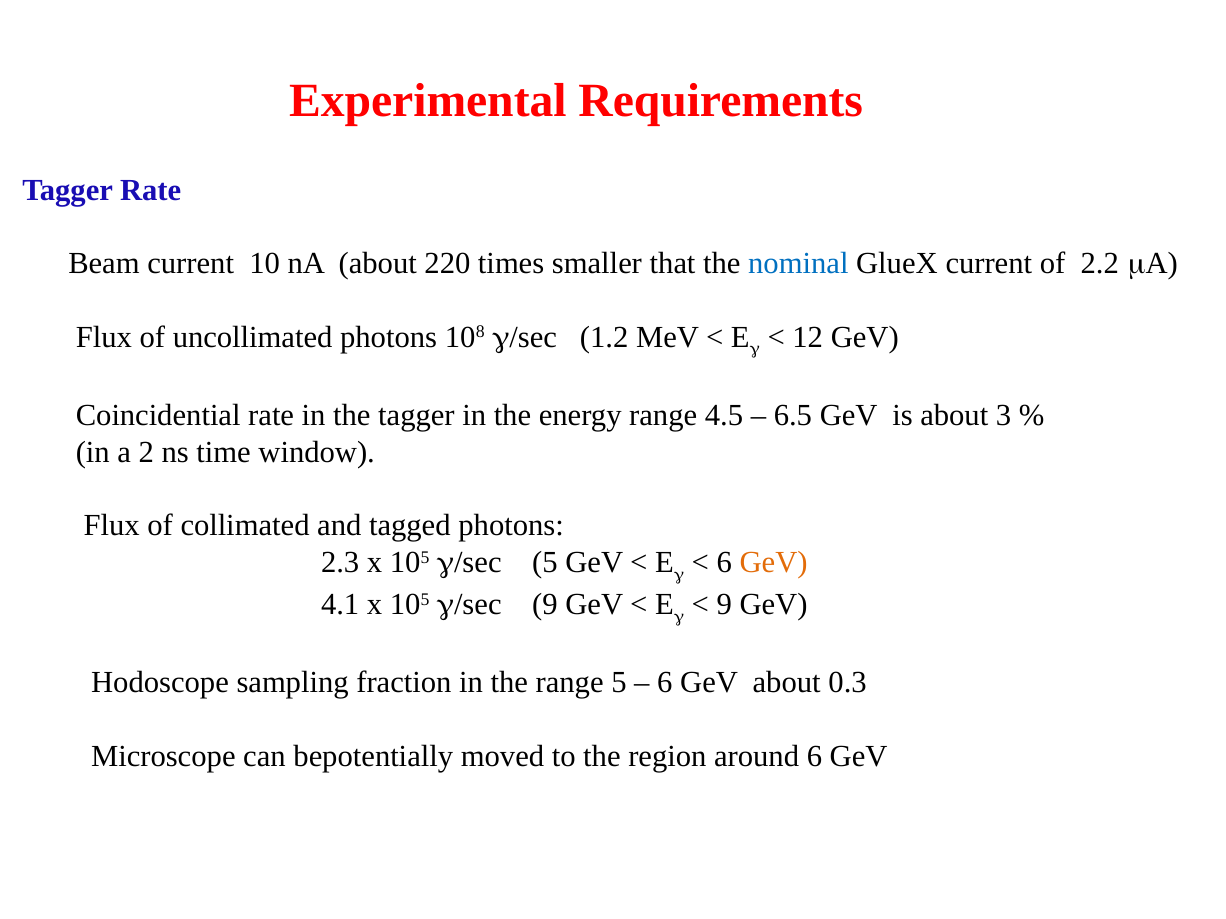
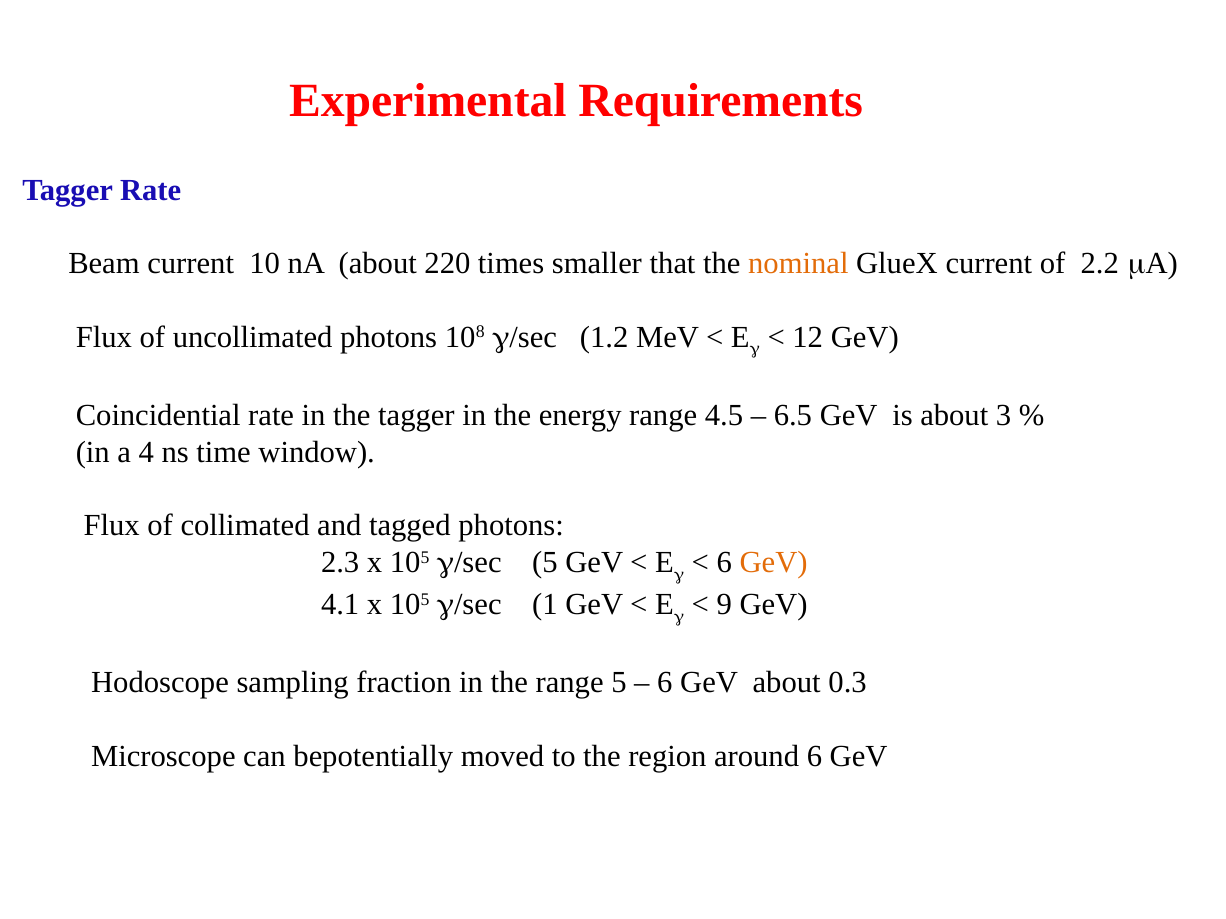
nominal colour: blue -> orange
2: 2 -> 4
/sec 9: 9 -> 1
